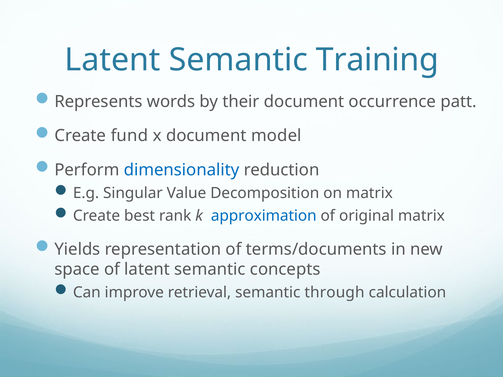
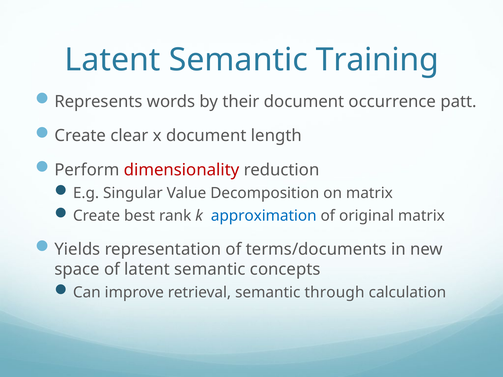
fund: fund -> clear
model: model -> length
dimensionality colour: blue -> red
